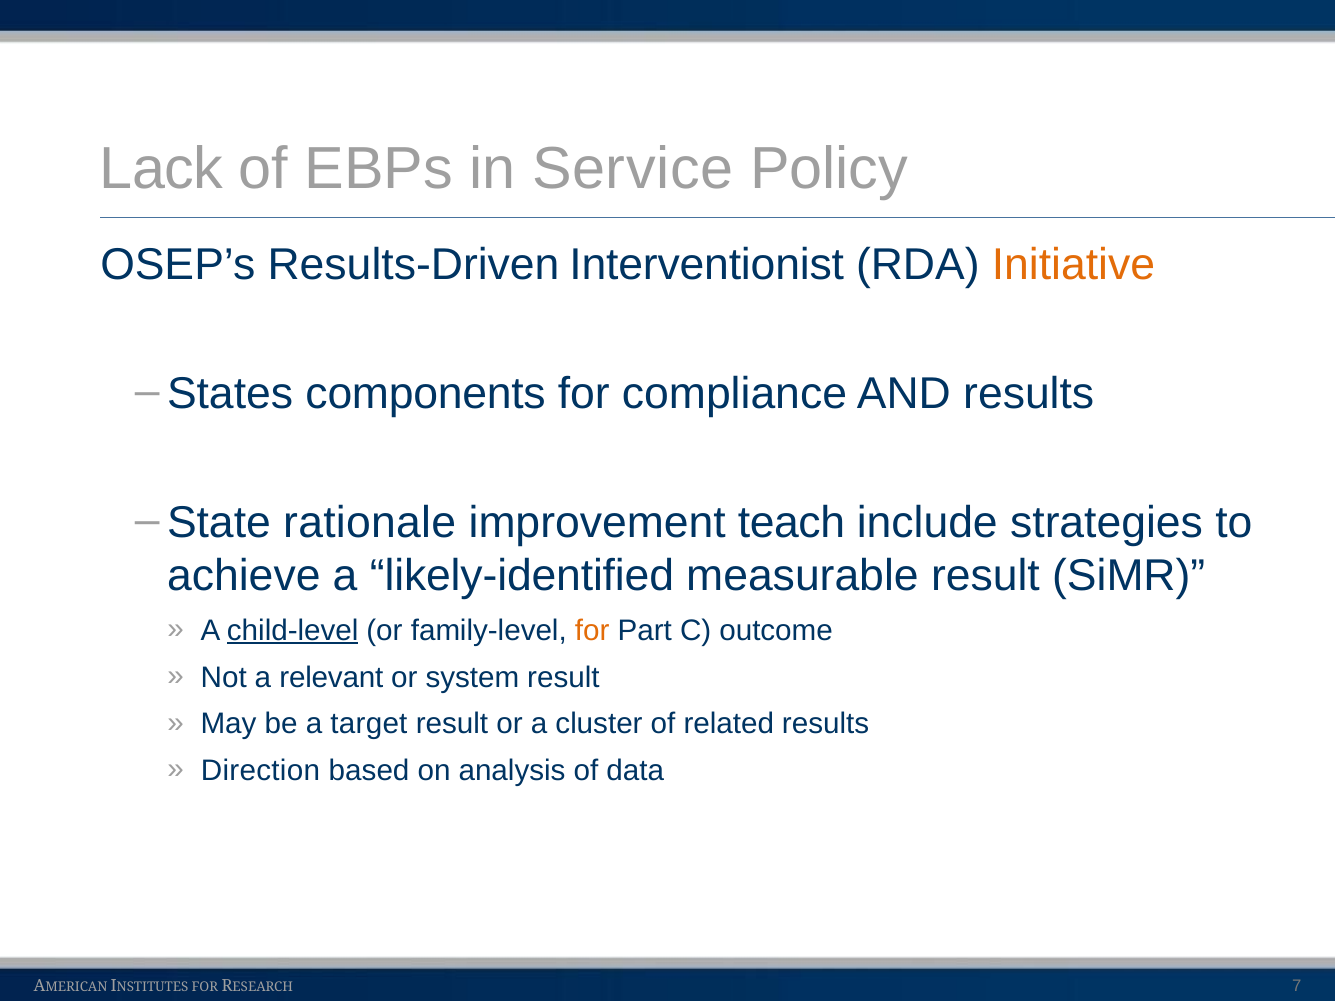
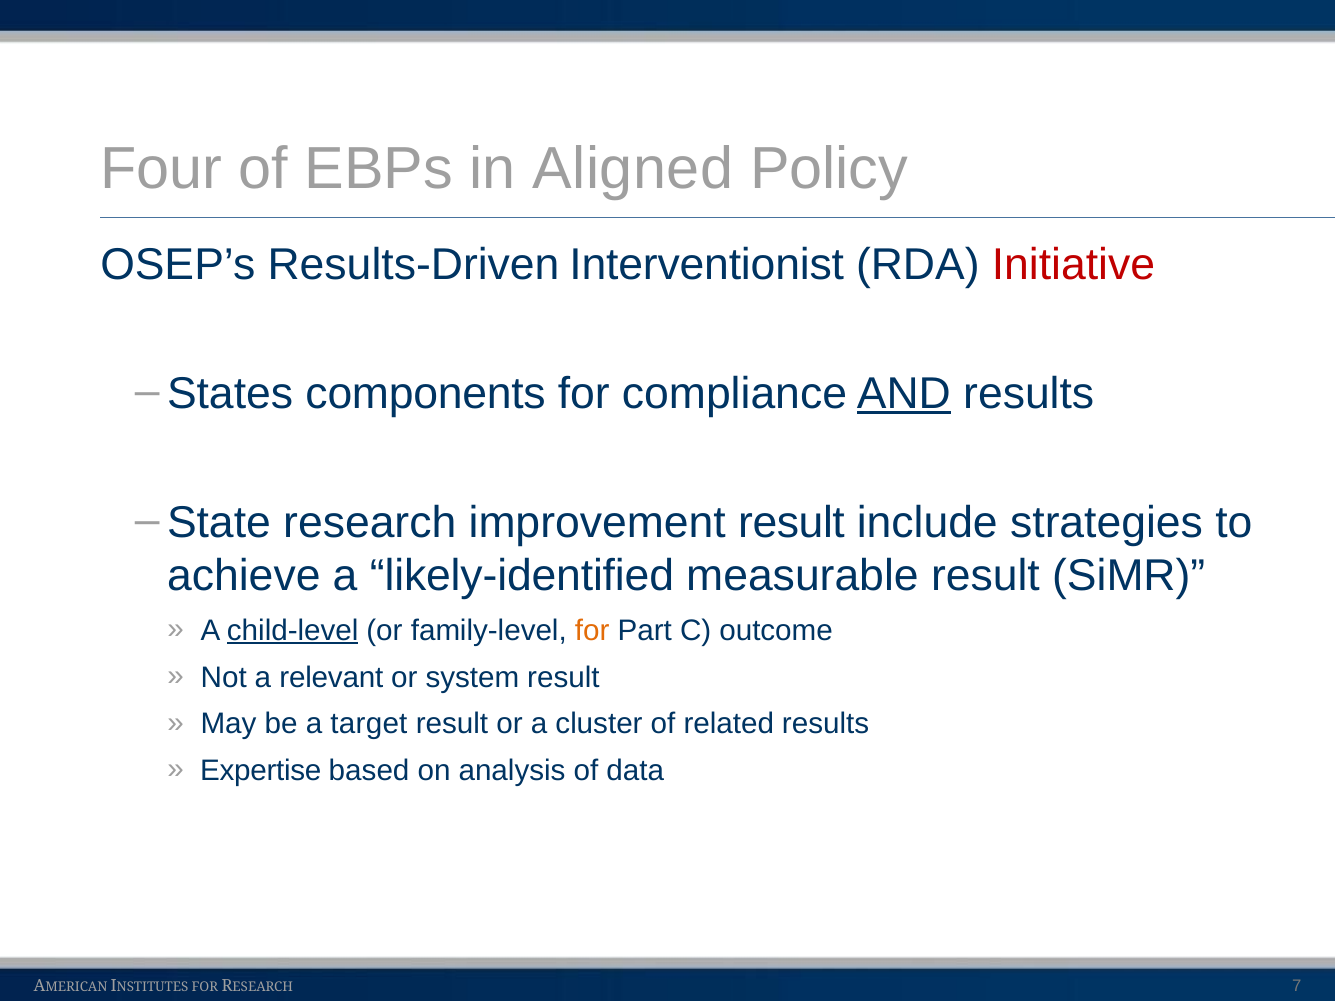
Lack: Lack -> Four
Service: Service -> Aligned
Initiative colour: orange -> red
AND underline: none -> present
State rationale: rationale -> research
improvement teach: teach -> result
Direction: Direction -> Expertise
